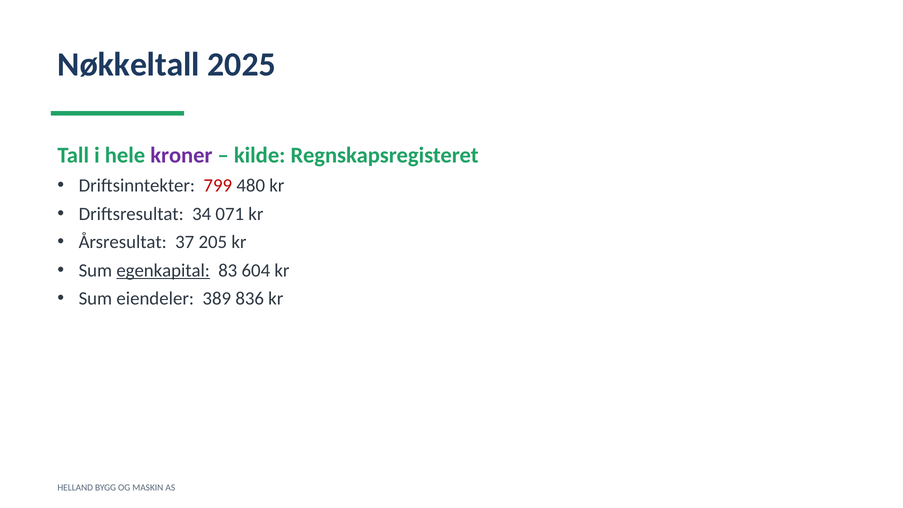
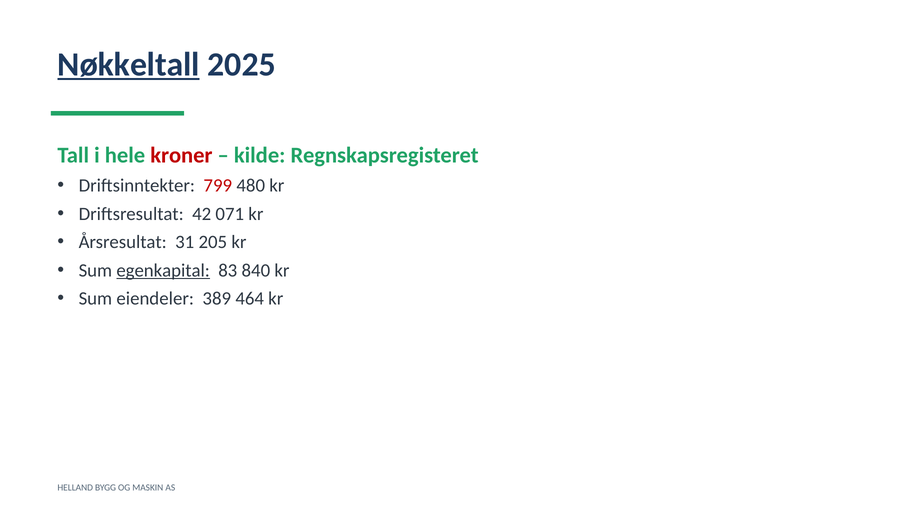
Nøkkeltall underline: none -> present
kroner colour: purple -> red
34: 34 -> 42
37: 37 -> 31
604: 604 -> 840
836: 836 -> 464
